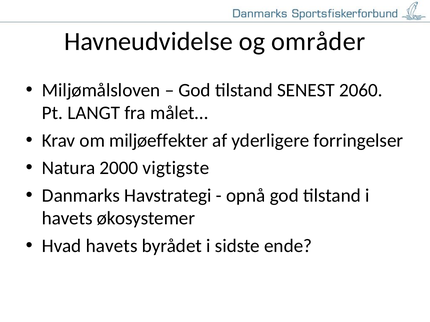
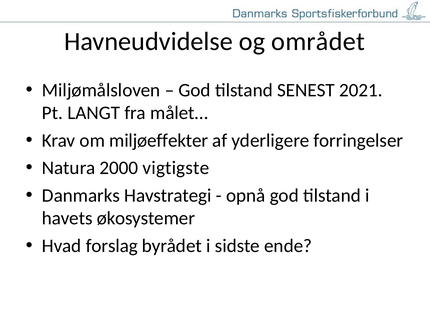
områder: områder -> området
2060: 2060 -> 2021
Hvad havets: havets -> forslag
